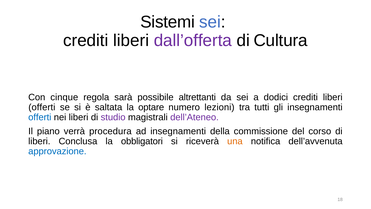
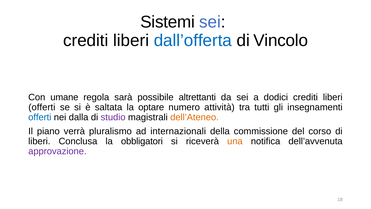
dall’offerta colour: purple -> blue
Cultura: Cultura -> Vincolo
cinque: cinque -> umane
lezioni: lezioni -> attività
nei liberi: liberi -> dalla
dell’Ateneo colour: purple -> orange
procedura: procedura -> pluralismo
ad insegnamenti: insegnamenti -> internazionali
approvazione colour: blue -> purple
